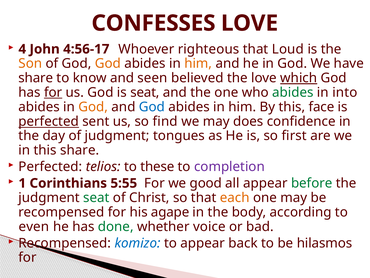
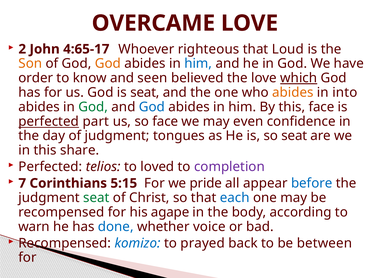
CONFESSES: CONFESSES -> OVERCAME
4: 4 -> 2
4:56-17: 4:56-17 -> 4:65-17
him at (198, 63) colour: orange -> blue
share at (36, 78): share -> order
for at (53, 92) underline: present -> none
abides at (293, 92) colour: green -> orange
God at (93, 107) colour: orange -> green
sent: sent -> part
so find: find -> face
does: does -> even
so first: first -> seat
these: these -> loved
1: 1 -> 7
5:55: 5:55 -> 5:15
good: good -> pride
before colour: green -> blue
each colour: orange -> blue
even: even -> warn
done colour: green -> blue
to appear: appear -> prayed
hilasmos: hilasmos -> between
